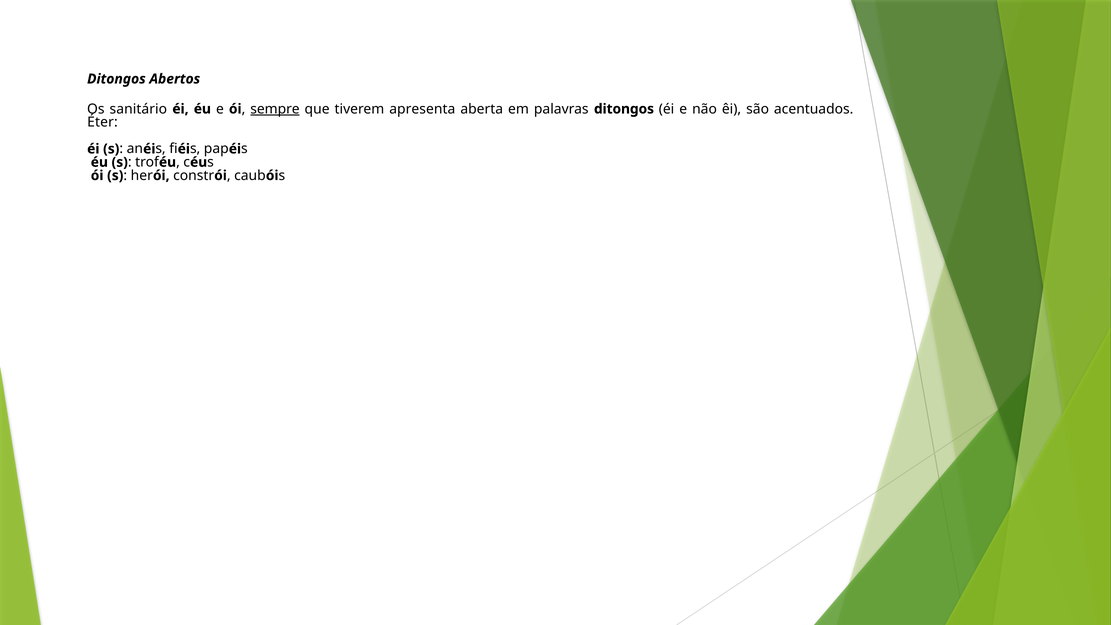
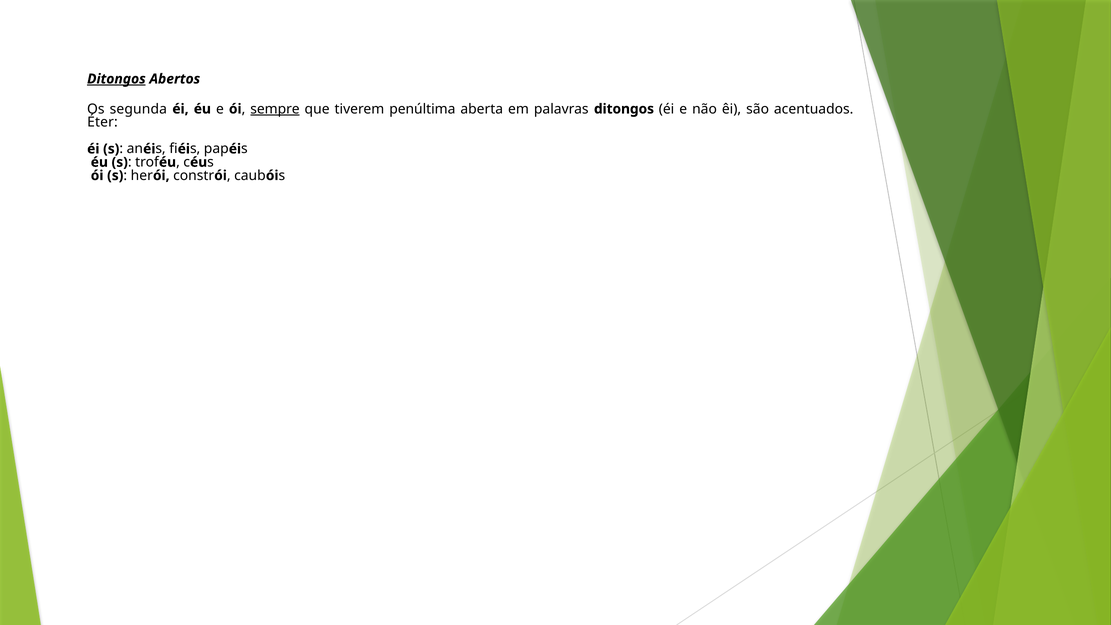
Ditongos at (116, 79) underline: none -> present
sanitário: sanitário -> segunda
apresenta: apresenta -> penúltima
